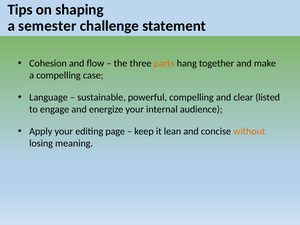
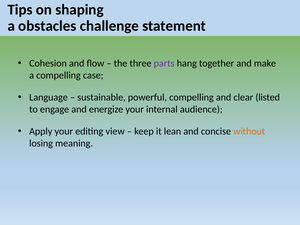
semester: semester -> obstacles
parts colour: orange -> purple
page: page -> view
